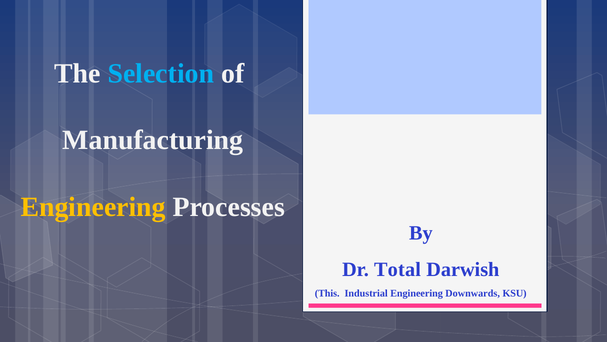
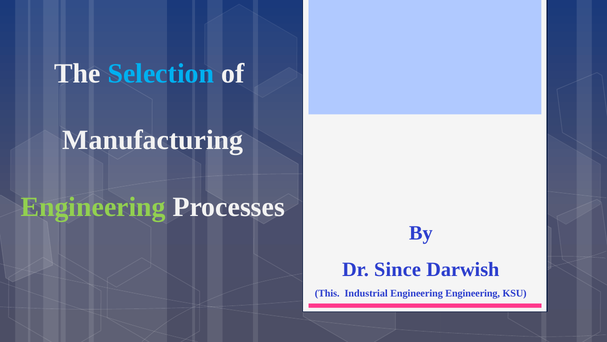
Engineering at (93, 207) colour: yellow -> light green
Total: Total -> Since
Engineering Downwards: Downwards -> Engineering
